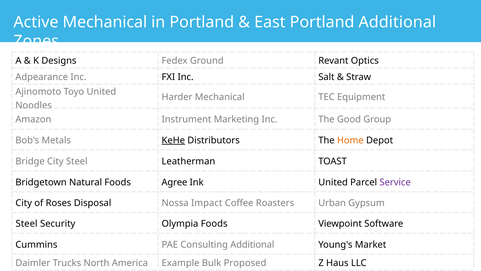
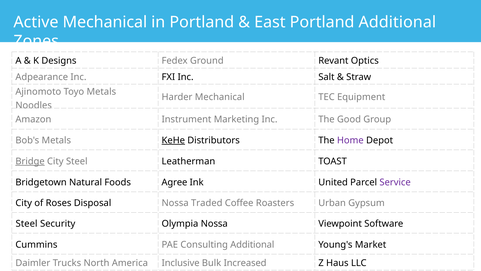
Toyo United: United -> Metals
Home colour: orange -> purple
Bridge underline: none -> present
Impact: Impact -> Traded
Olympia Foods: Foods -> Nossa
Example: Example -> Inclusive
Proposed: Proposed -> Increased
